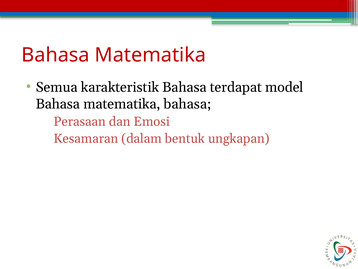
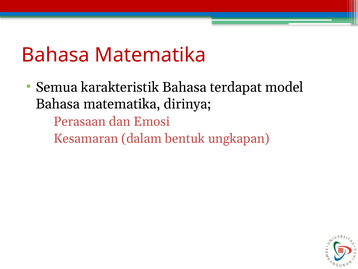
matematika bahasa: bahasa -> dirinya
